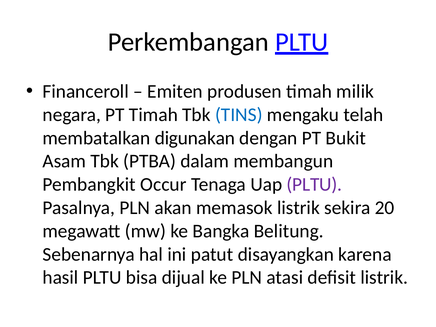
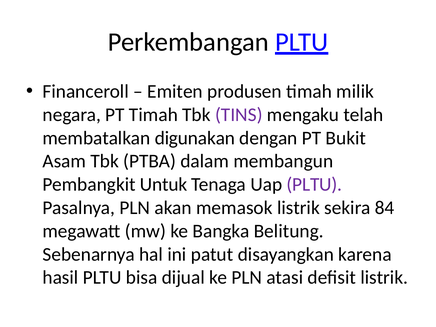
TINS colour: blue -> purple
Occur: Occur -> Untuk
20: 20 -> 84
